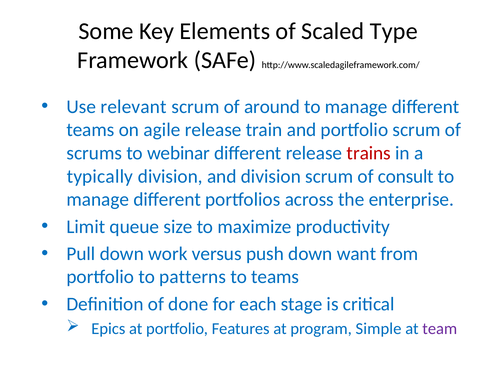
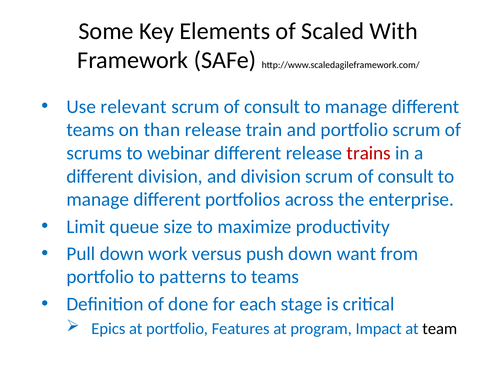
Type: Type -> With
around at (272, 107): around -> consult
agile: agile -> than
typically at (100, 176): typically -> different
Simple: Simple -> Impact
team colour: purple -> black
